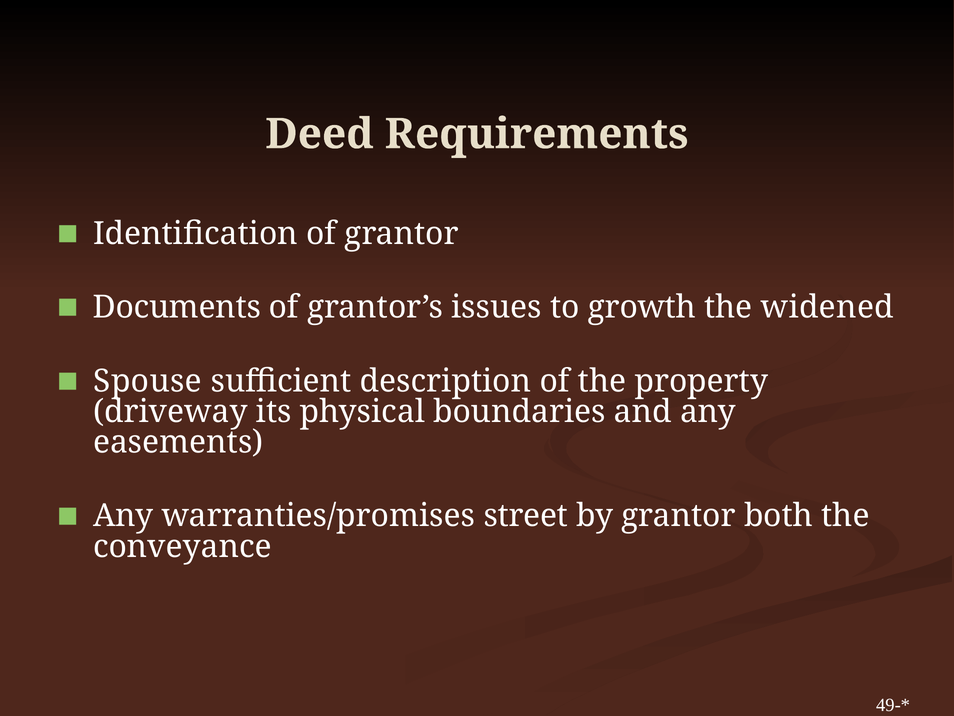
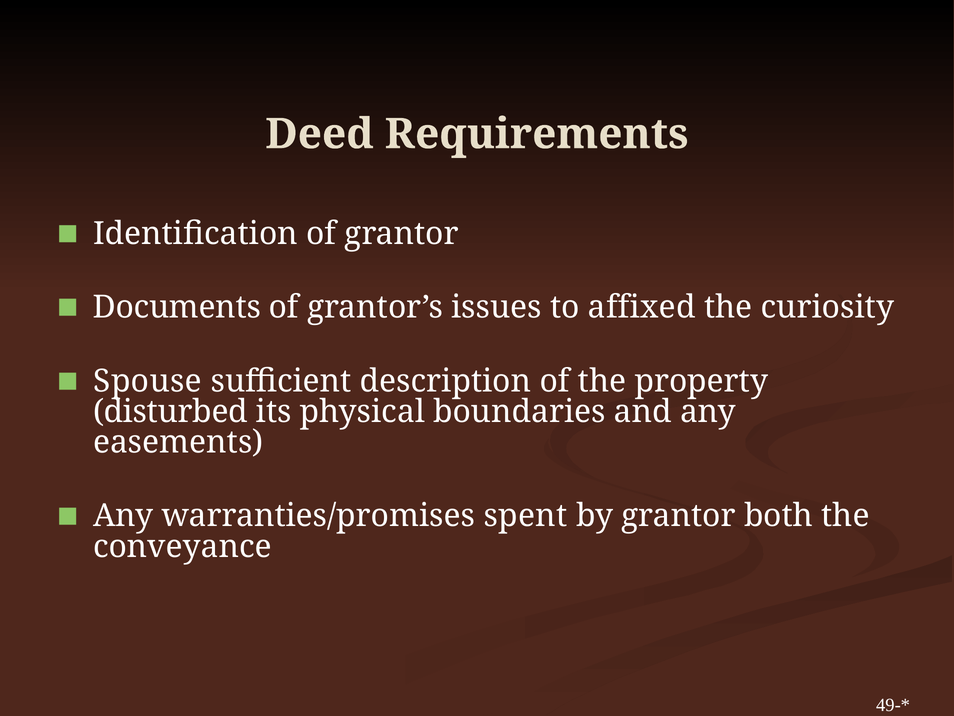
growth: growth -> affixed
widened: widened -> curiosity
driveway: driveway -> disturbed
street: street -> spent
